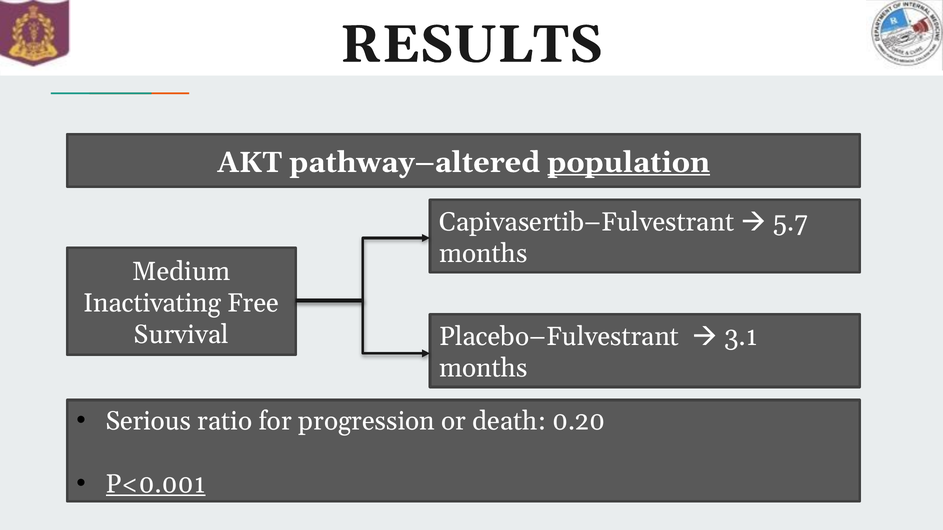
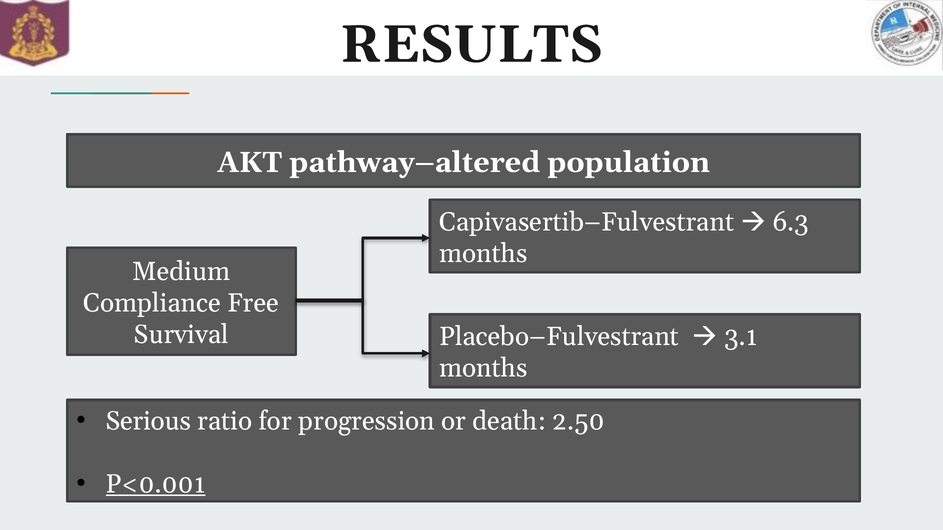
population underline: present -> none
5.7: 5.7 -> 6.3
Inactivating: Inactivating -> Compliance
0.20: 0.20 -> 2.50
